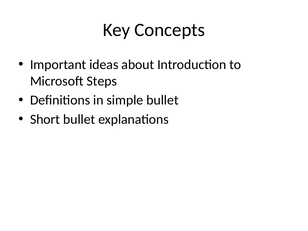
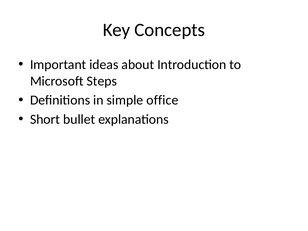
simple bullet: bullet -> office
